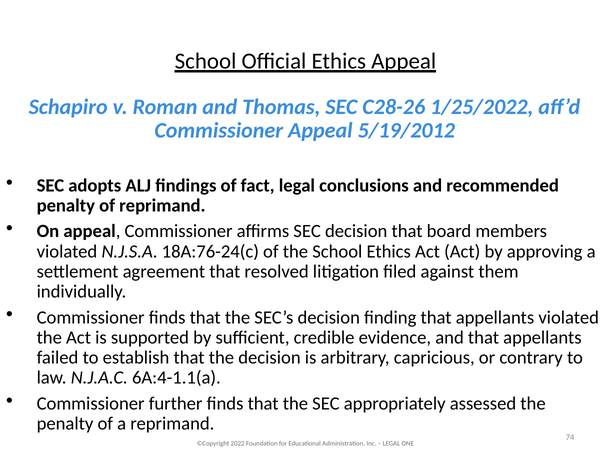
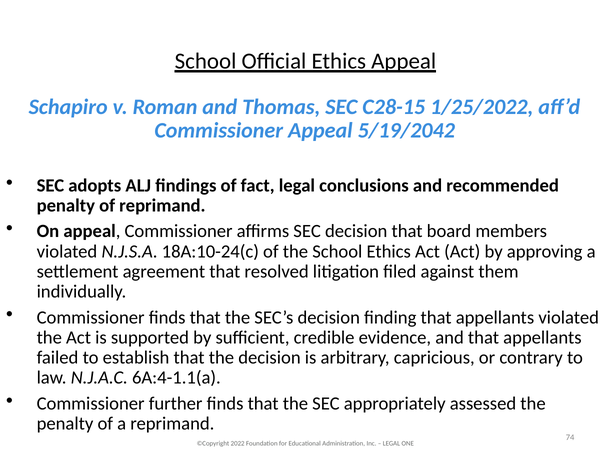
C28-26: C28-26 -> C28-15
5/19/2012: 5/19/2012 -> 5/19/2042
18A:76-24(c: 18A:76-24(c -> 18A:10-24(c
